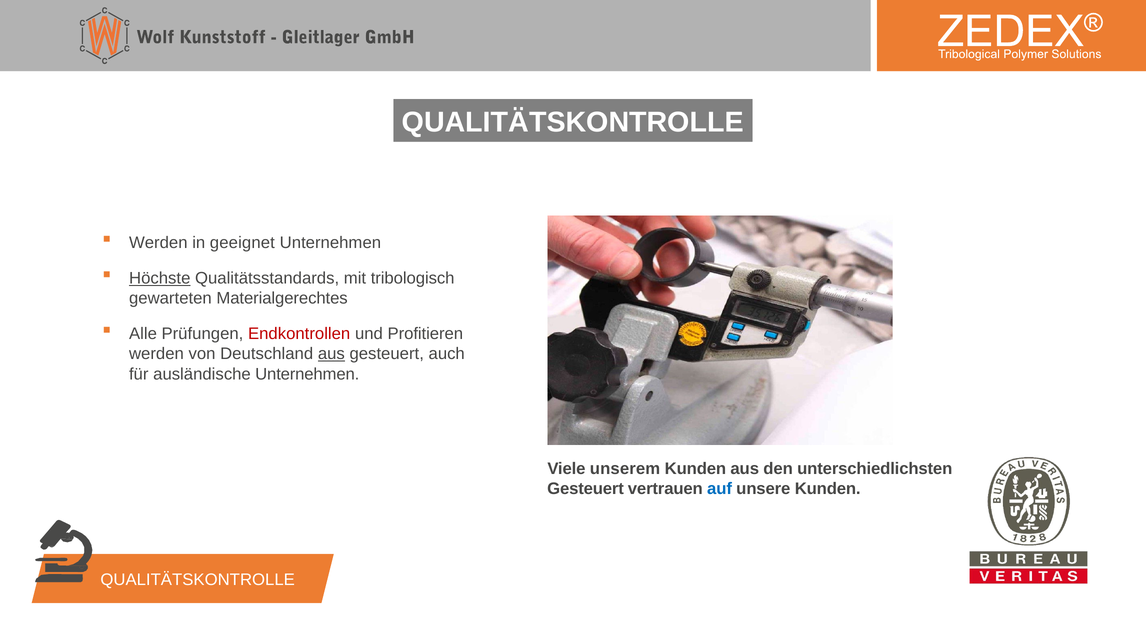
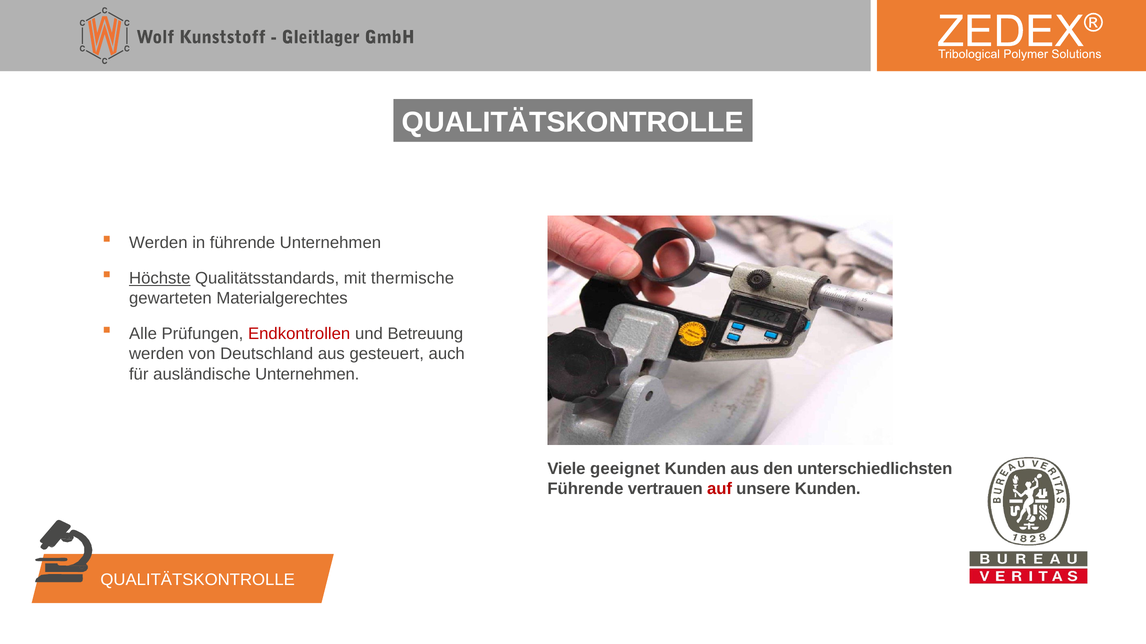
in geeignet: geeignet -> führende
tribologisch: tribologisch -> thermische
Profitieren: Profitieren -> Betreuung
aus at (331, 354) underline: present -> none
unserem: unserem -> geeignet
Gesteuert at (586, 489): Gesteuert -> Führende
auf colour: blue -> red
